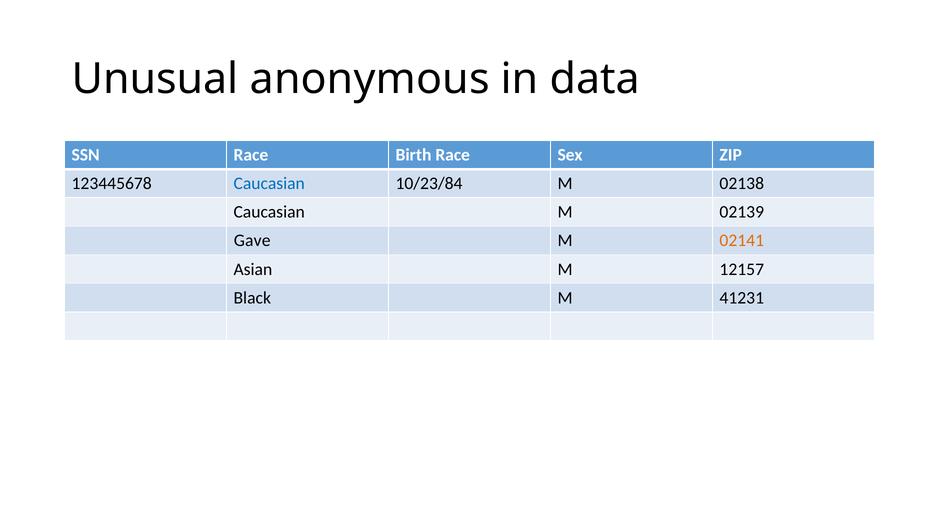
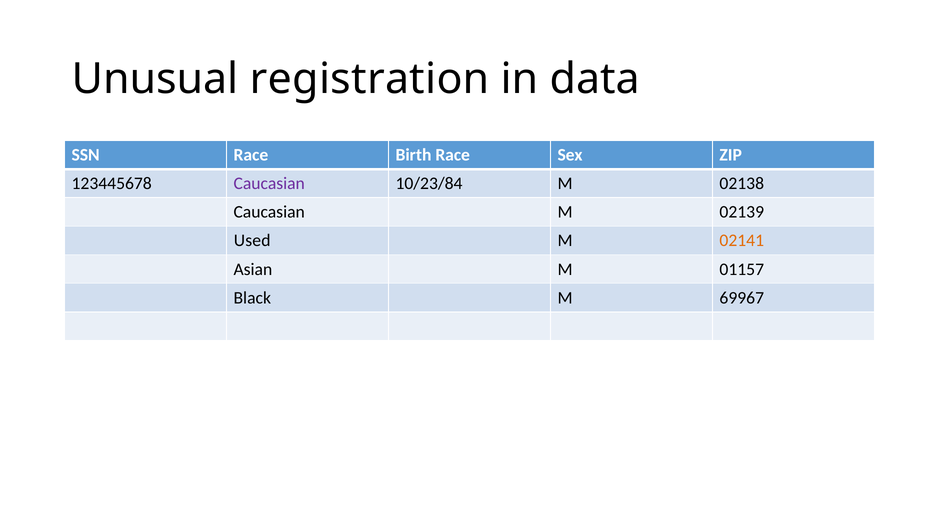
anonymous: anonymous -> registration
Caucasian at (269, 184) colour: blue -> purple
Gave: Gave -> Used
12157: 12157 -> 01157
41231: 41231 -> 69967
